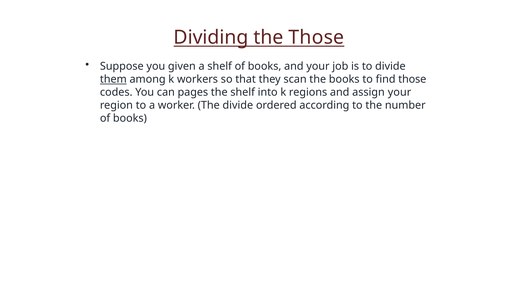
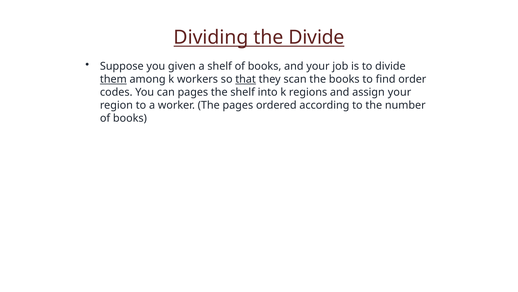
the Those: Those -> Divide
that underline: none -> present
find those: those -> order
The divide: divide -> pages
